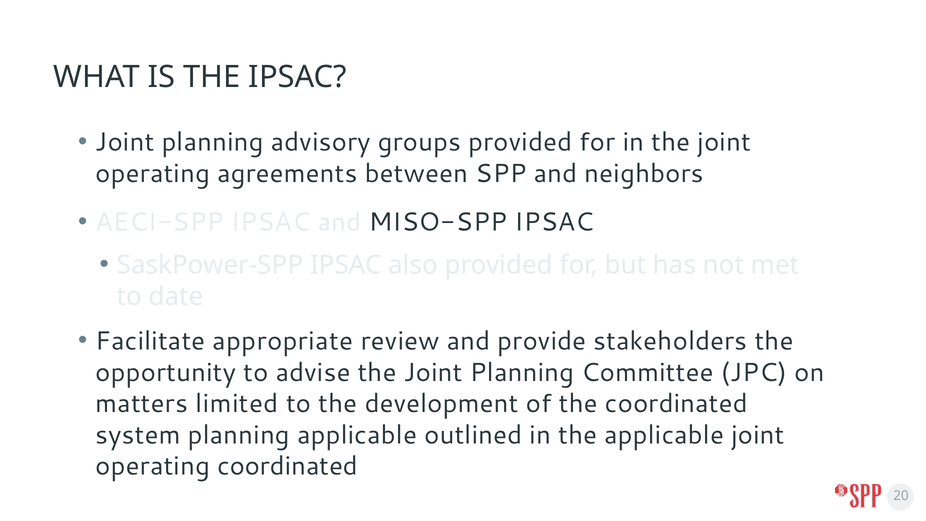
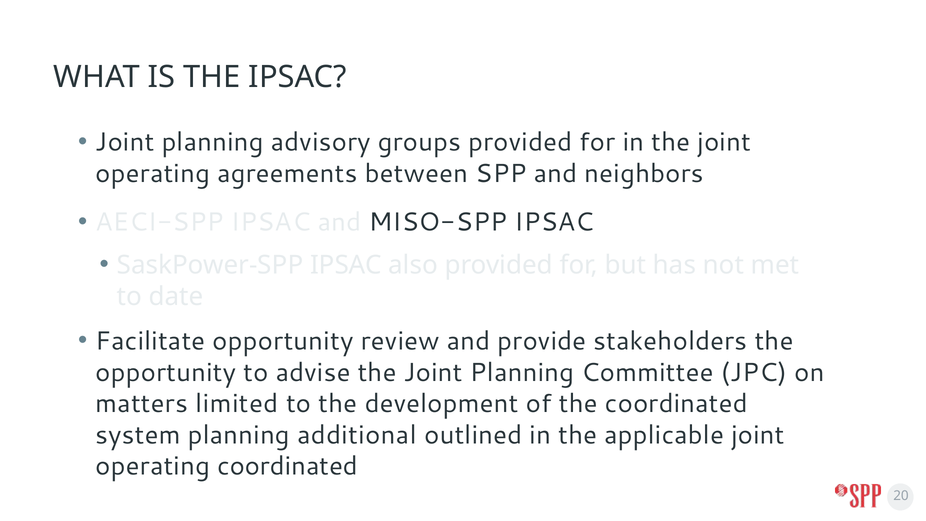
Facilitate appropriate: appropriate -> opportunity
planning applicable: applicable -> additional
